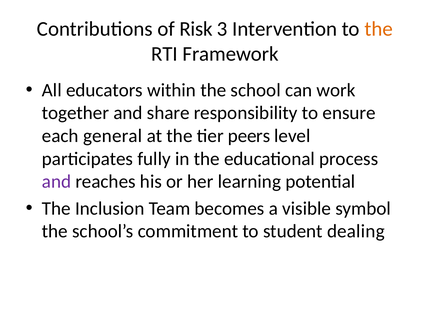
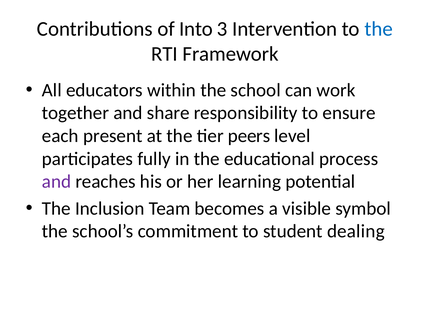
Risk: Risk -> Into
the at (379, 29) colour: orange -> blue
general: general -> present
